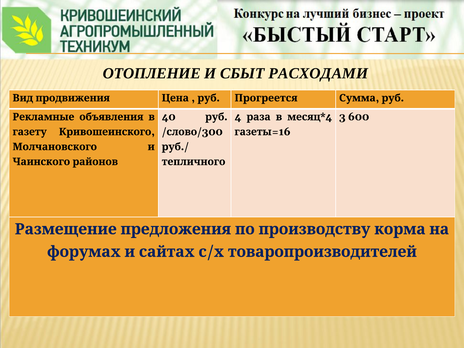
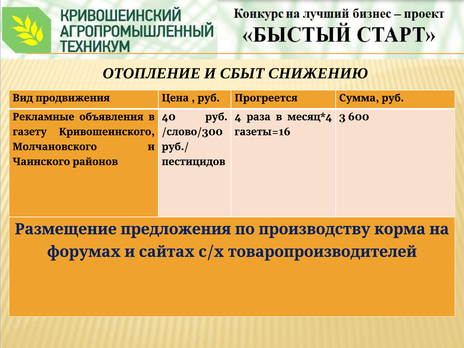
РАСХОДАМИ: РАСХОДАМИ -> СНИЖЕНИЮ
тепличного: тепличного -> пестицидов
